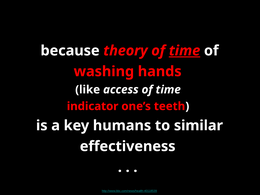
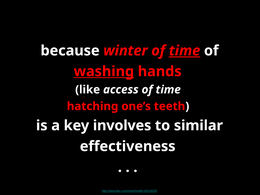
theory: theory -> winter
washing underline: none -> present
indicator: indicator -> hatching
humans: humans -> involves
